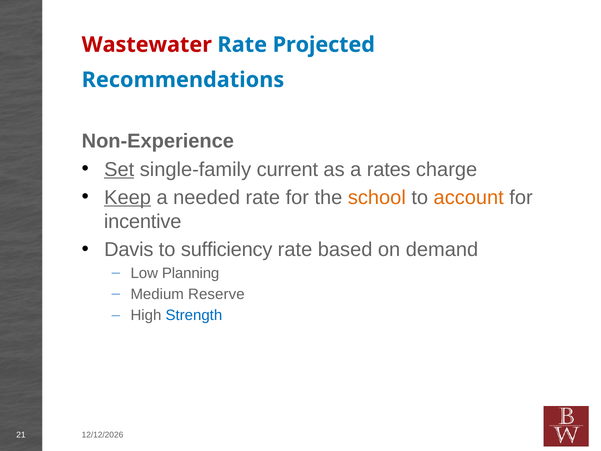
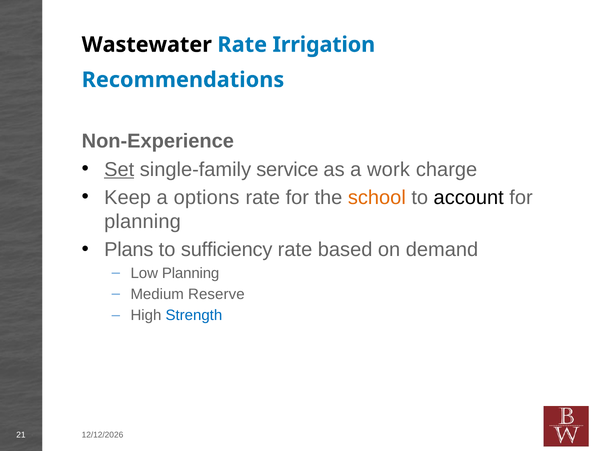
Wastewater colour: red -> black
Projected: Projected -> Irrigation
current: current -> service
rates: rates -> work
Keep underline: present -> none
needed: needed -> options
account colour: orange -> black
incentive at (143, 221): incentive -> planning
Davis: Davis -> Plans
